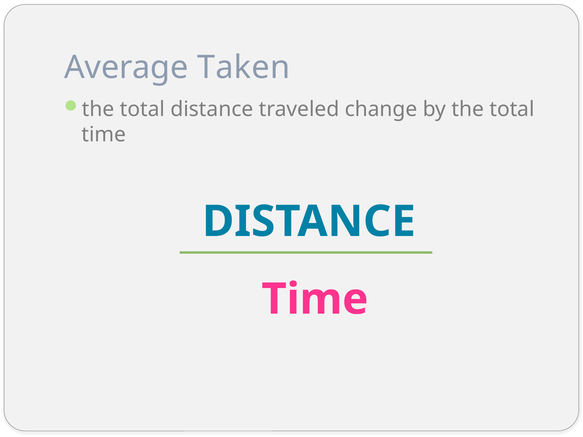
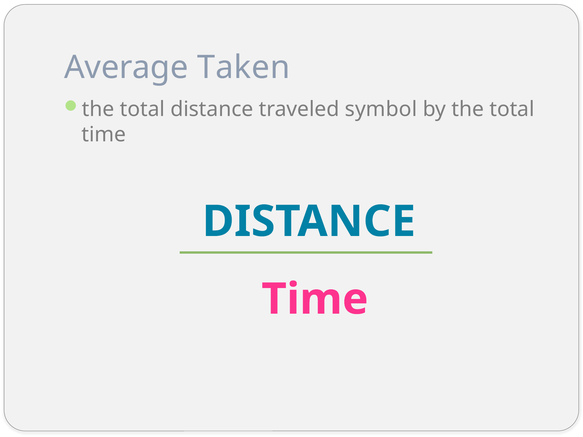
change: change -> symbol
